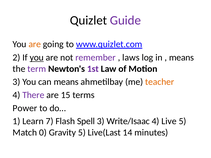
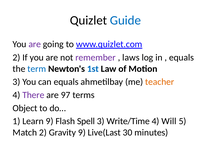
Guide colour: purple -> blue
are at (35, 44) colour: orange -> purple
you at (37, 58) underline: present -> none
means at (181, 58): means -> equals
term colour: purple -> blue
1st colour: purple -> blue
can means: means -> equals
15: 15 -> 97
Power: Power -> Object
Learn 7: 7 -> 9
Write/Isaac: Write/Isaac -> Write/Time
Live: Live -> Will
Match 0: 0 -> 2
Gravity 5: 5 -> 9
14: 14 -> 30
